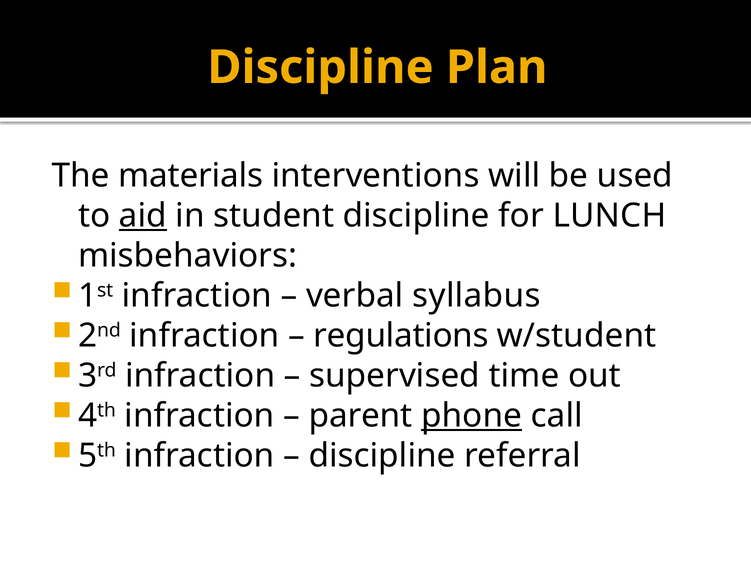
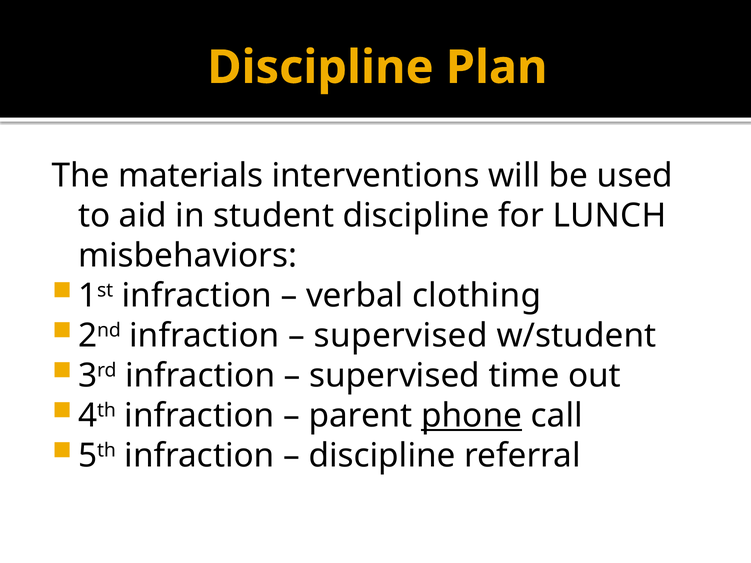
aid underline: present -> none
syllabus: syllabus -> clothing
regulations at (401, 336): regulations -> supervised
